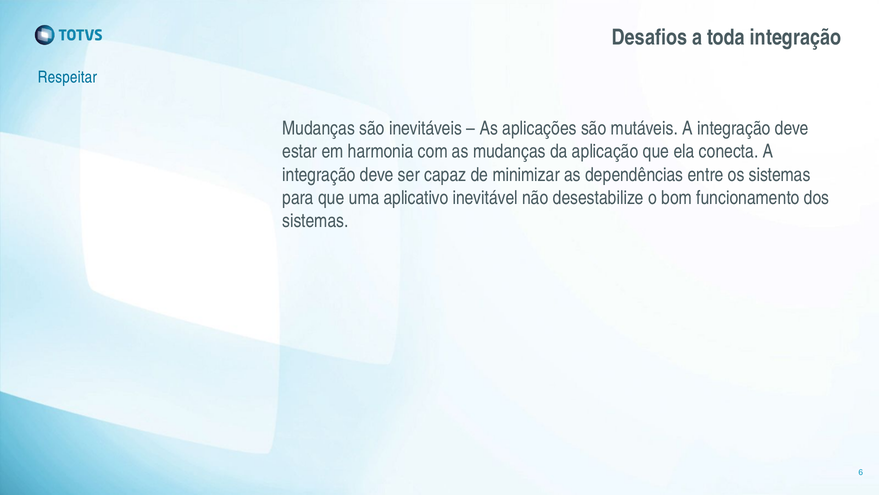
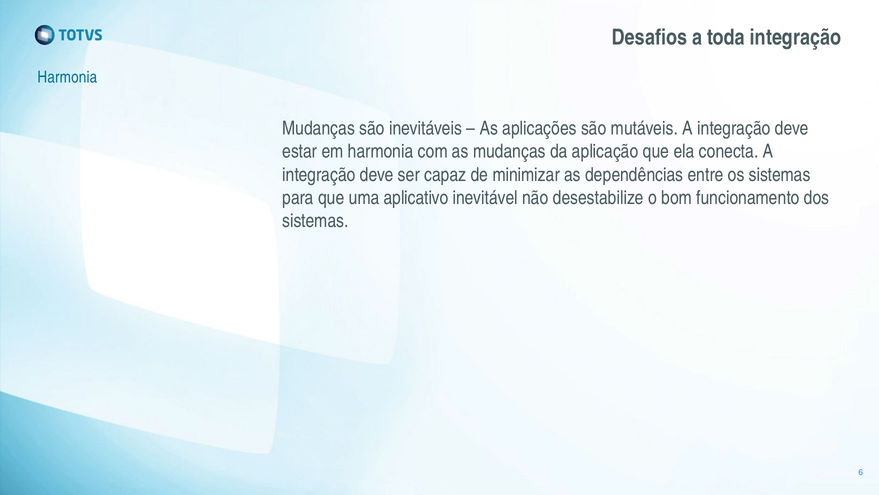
Respeitar at (67, 77): Respeitar -> Harmonia
